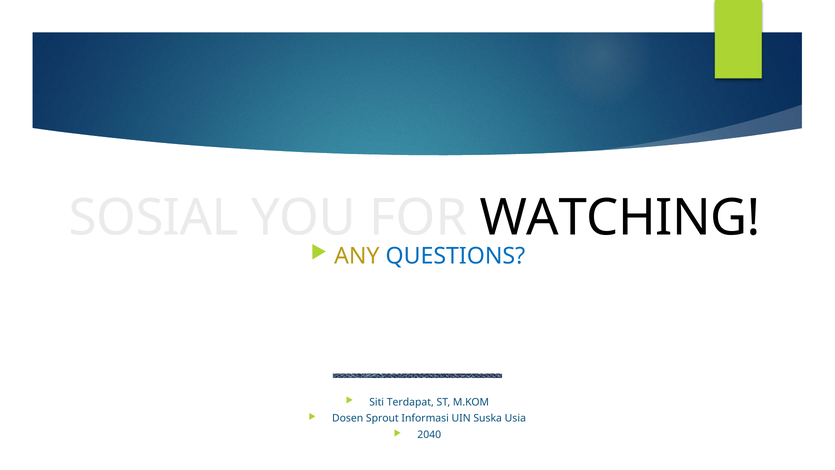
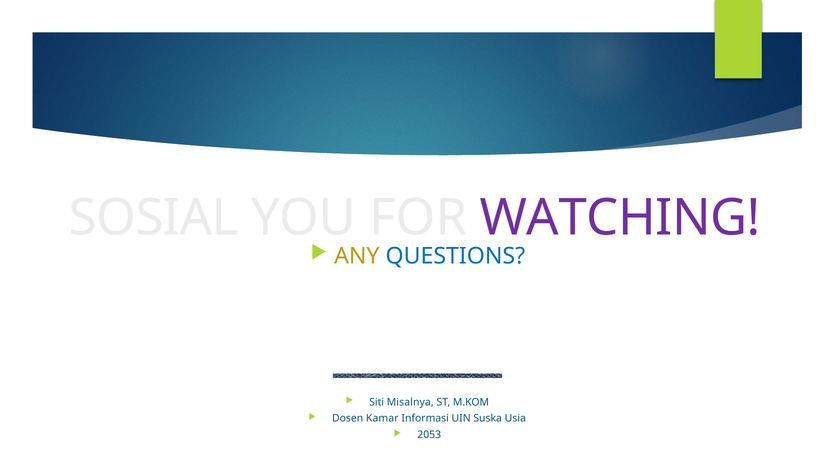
WATCHING colour: black -> purple
Terdapat: Terdapat -> Misalnya
Sprout: Sprout -> Kamar
2040: 2040 -> 2053
